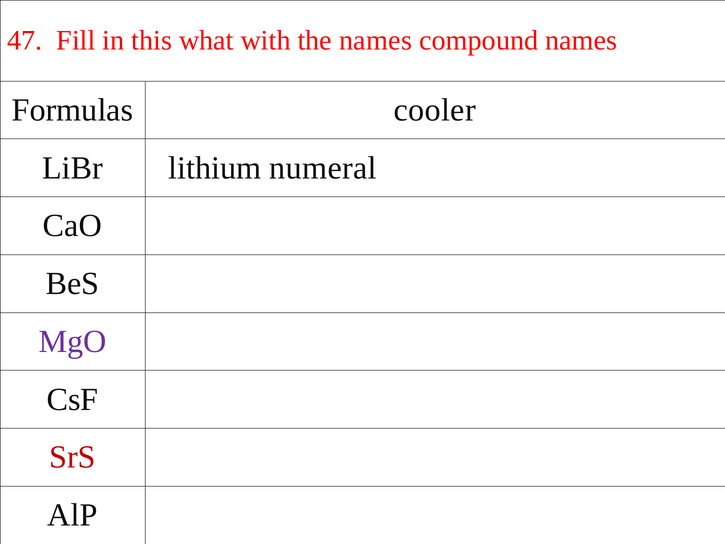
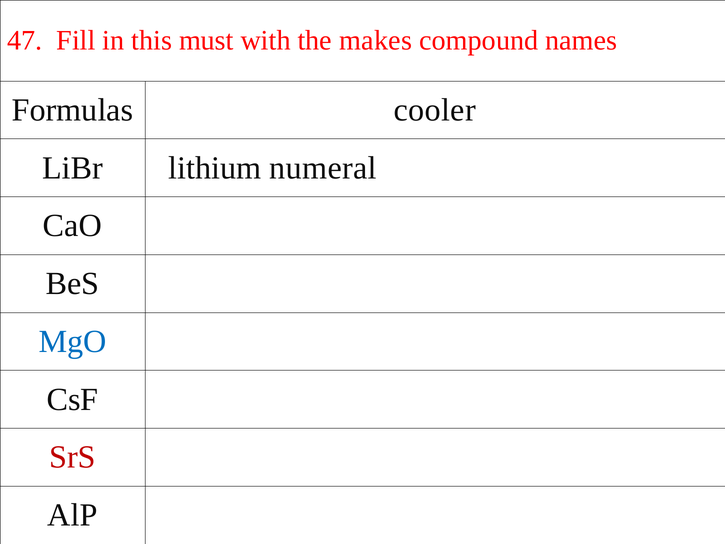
what: what -> must
the names: names -> makes
MgO colour: purple -> blue
